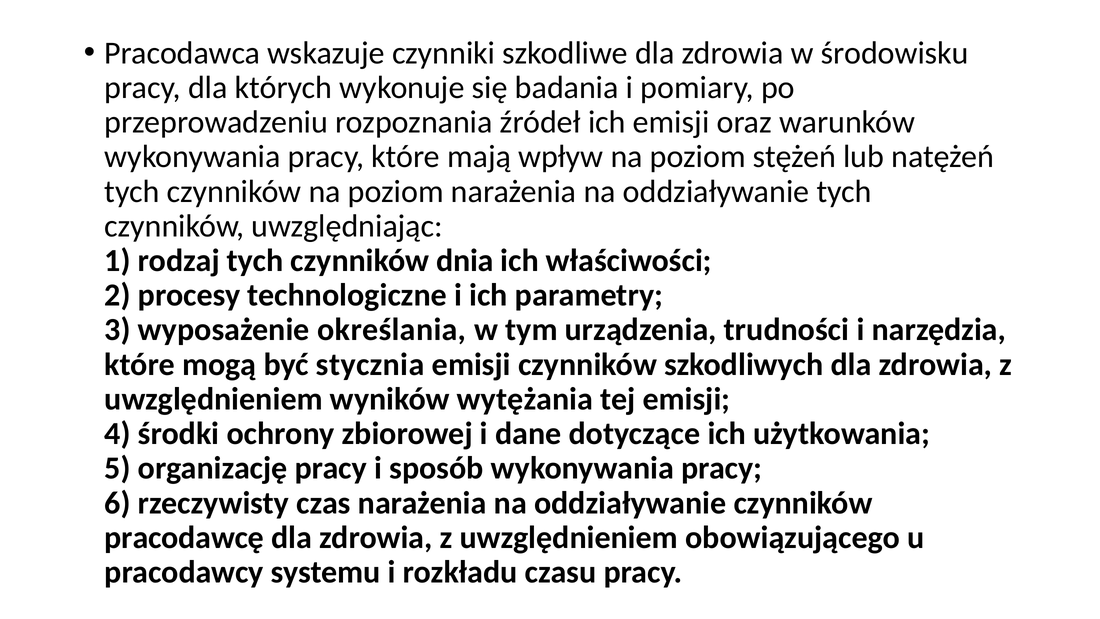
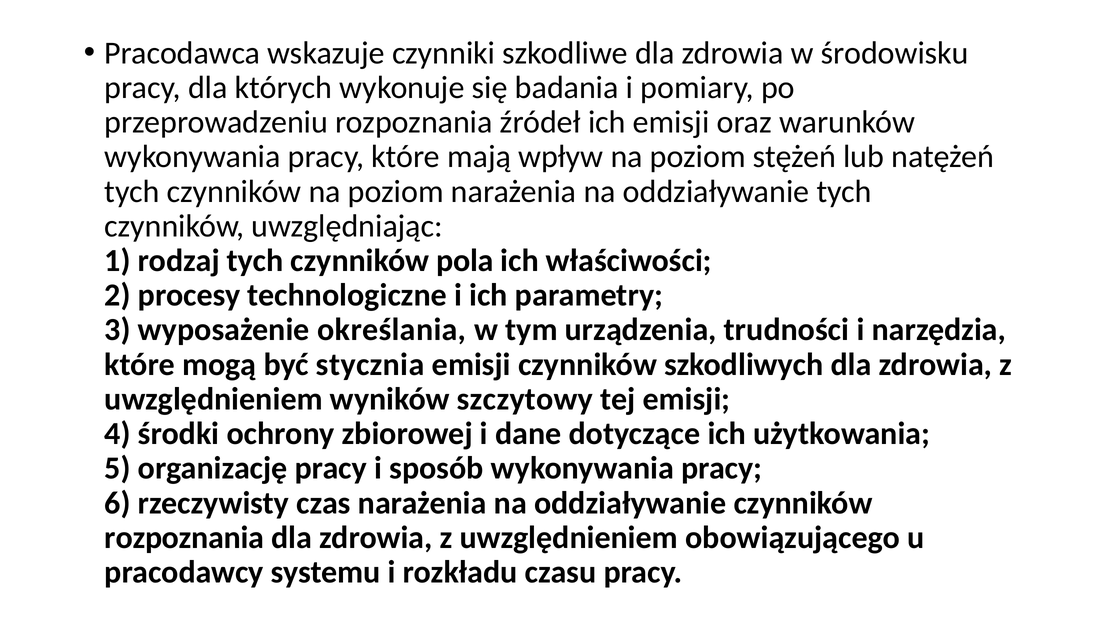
dnia: dnia -> pola
wytężania: wytężania -> szczytowy
pracodawcę at (184, 537): pracodawcę -> rozpoznania
